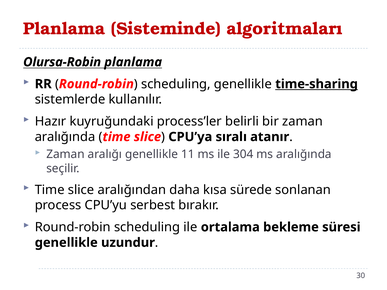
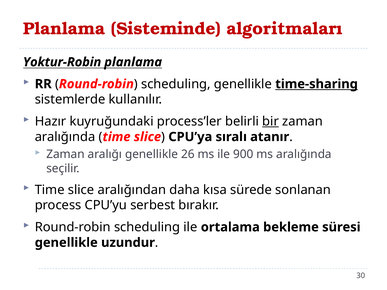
Olursa-Robin: Olursa-Robin -> Yoktur-Robin
bir underline: none -> present
11: 11 -> 26
304: 304 -> 900
